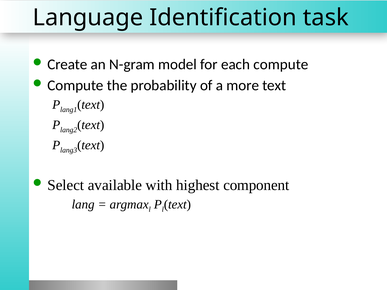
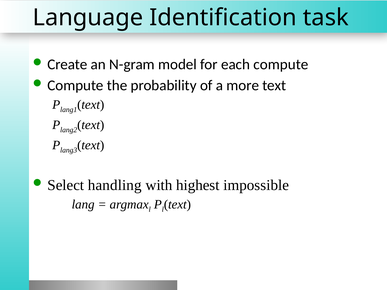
available: available -> handling
component: component -> impossible
